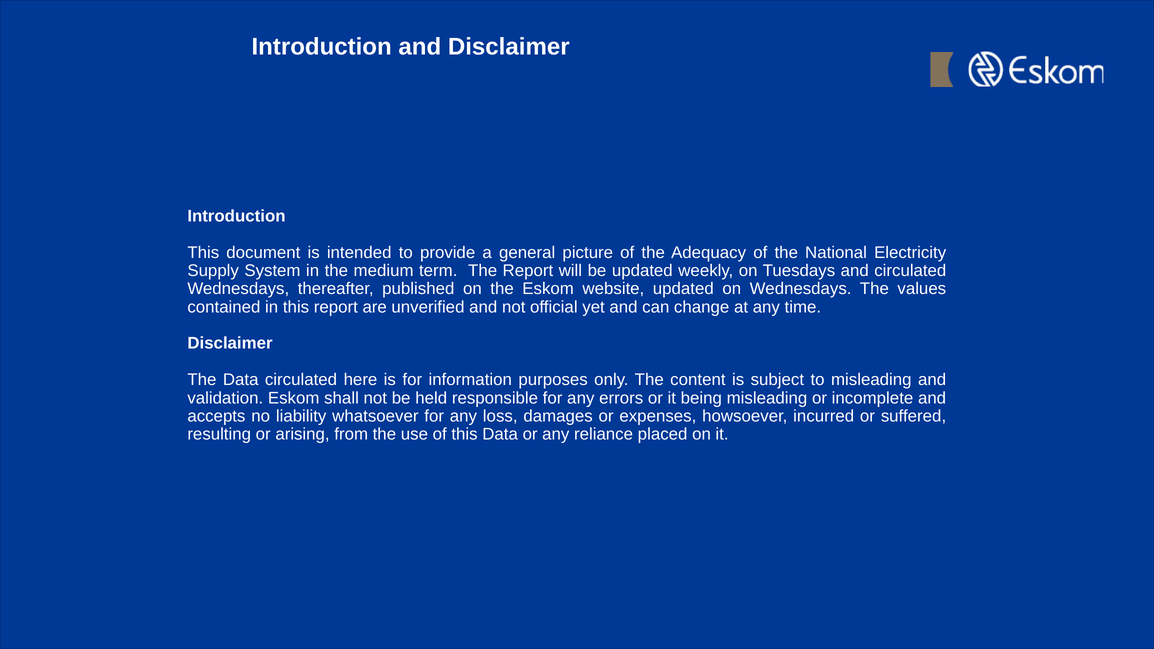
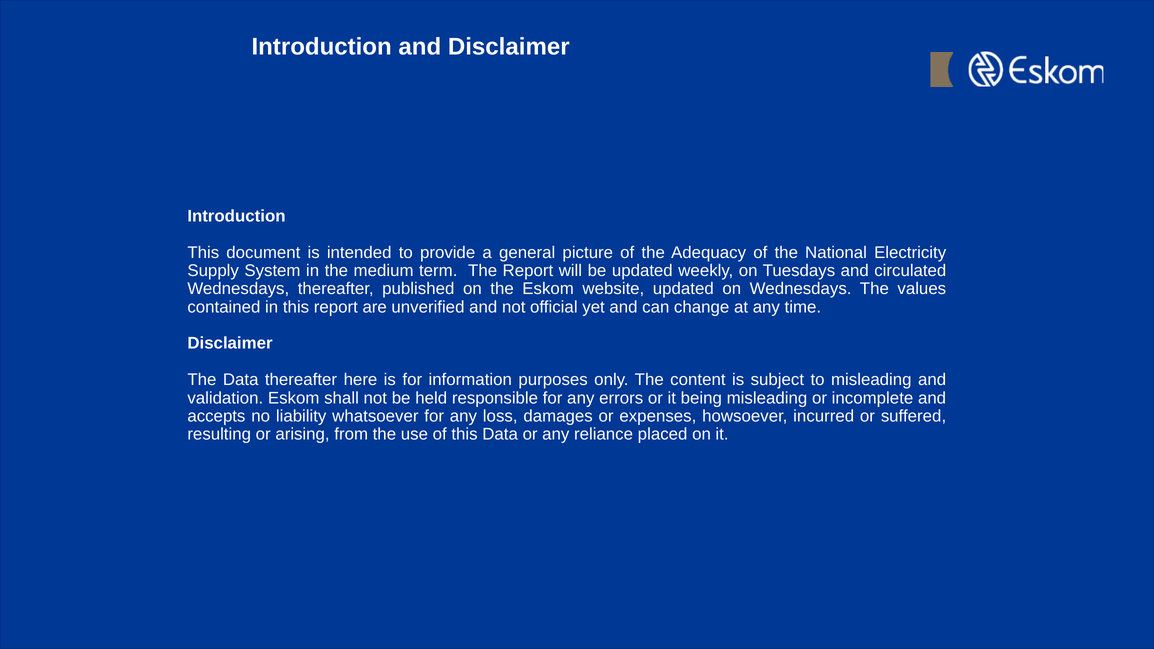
Data circulated: circulated -> thereafter
